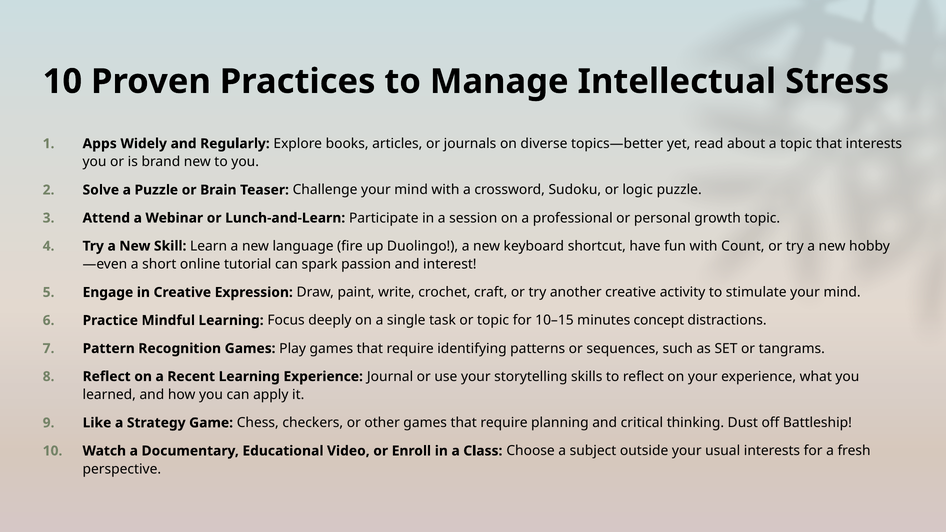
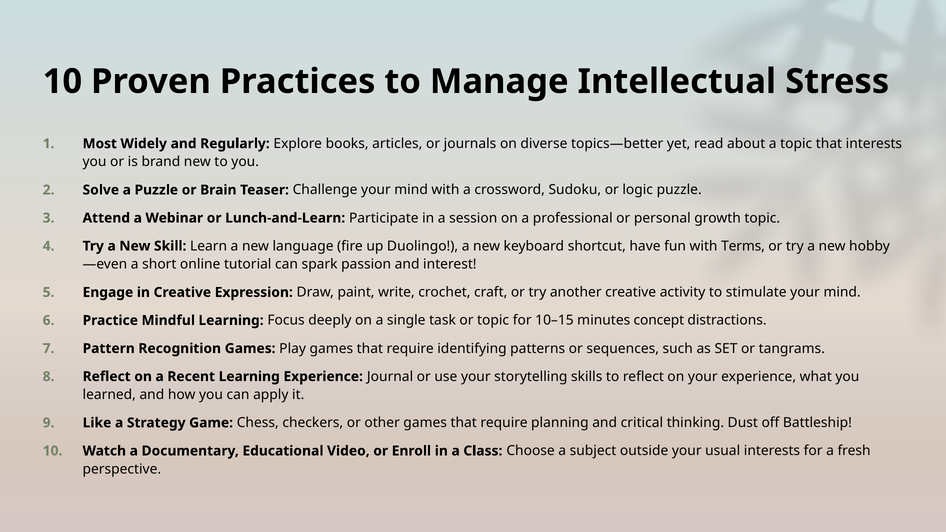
Apps: Apps -> Most
Count: Count -> Terms
